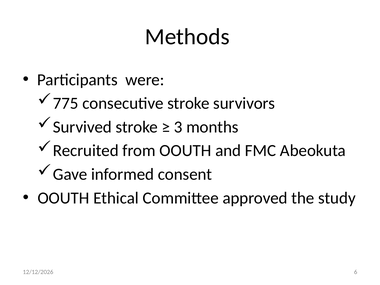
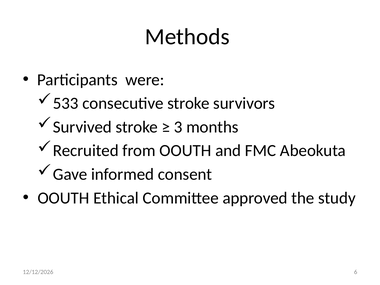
775: 775 -> 533
